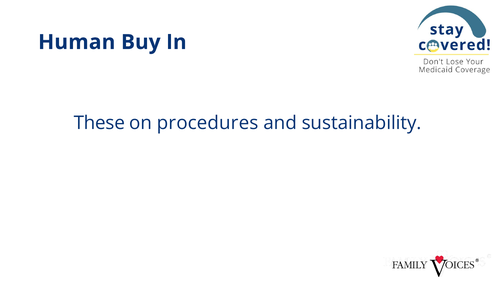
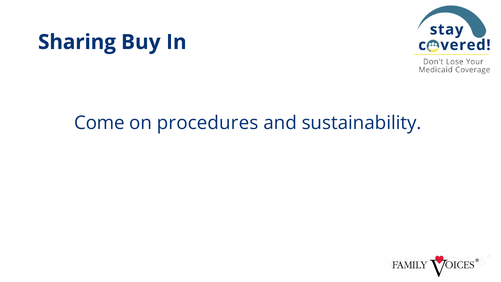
Human: Human -> Sharing
These: These -> Come
